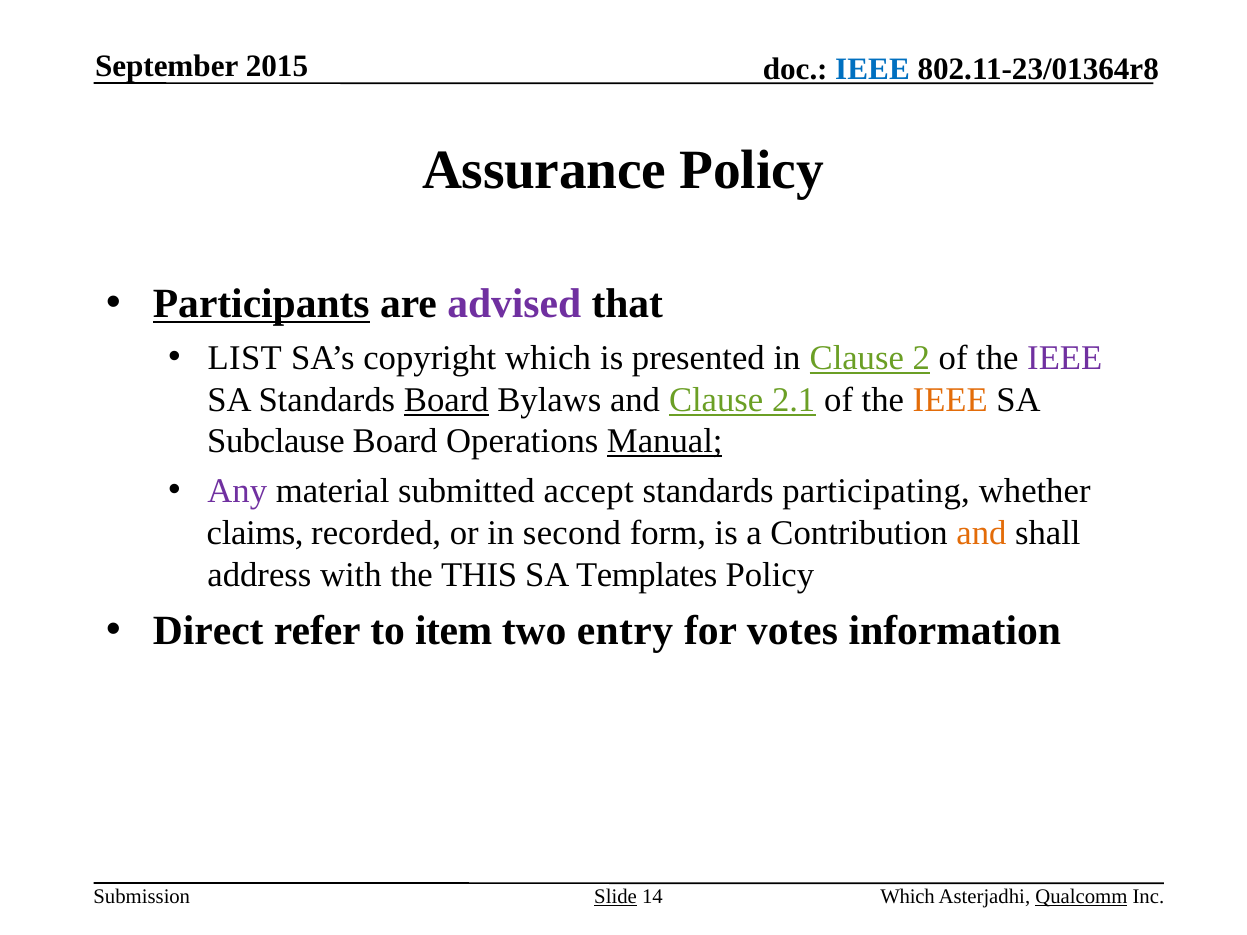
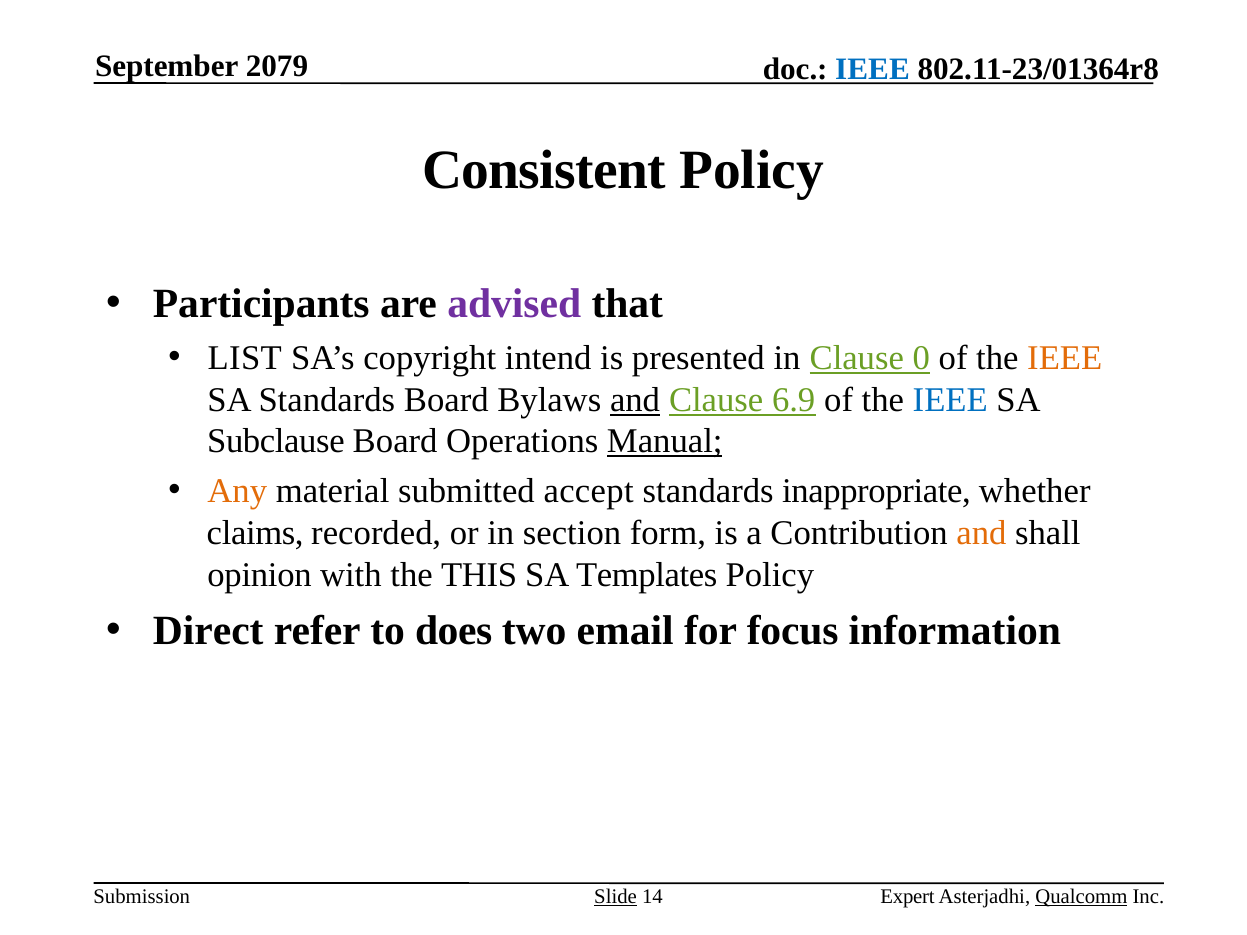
2015: 2015 -> 2079
Assurance: Assurance -> Consistent
Participants underline: present -> none
copyright which: which -> intend
2: 2 -> 0
IEEE at (1065, 358) colour: purple -> orange
Board at (446, 400) underline: present -> none
and at (635, 400) underline: none -> present
2.1: 2.1 -> 6.9
IEEE at (950, 400) colour: orange -> blue
Any colour: purple -> orange
participating: participating -> inappropriate
second: second -> section
address: address -> opinion
item: item -> does
entry: entry -> email
votes: votes -> focus
Which at (908, 897): Which -> Expert
